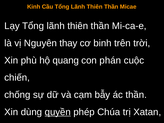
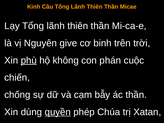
thay: thay -> give
phù underline: none -> present
quang: quang -> không
